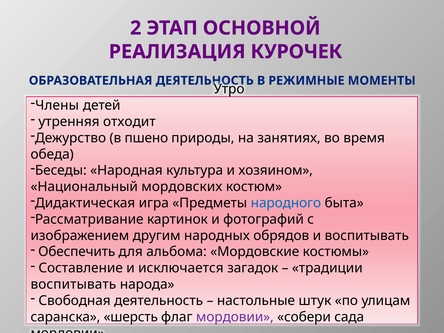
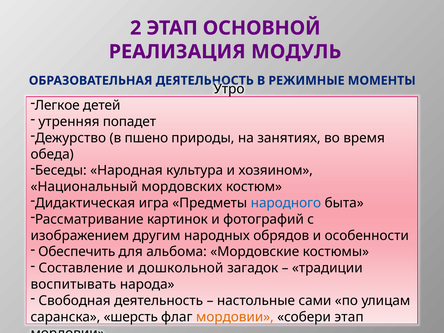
КУРОЧЕК: КУРОЧЕК -> МОДУЛЬ
Члены: Члены -> Легкое
отходит: отходит -> попадет
и воспитывать: воспитывать -> особенности
исключается: исключается -> дошкольной
штук: штук -> сами
мордовии at (235, 317) colour: purple -> orange
собери сада: сада -> этап
